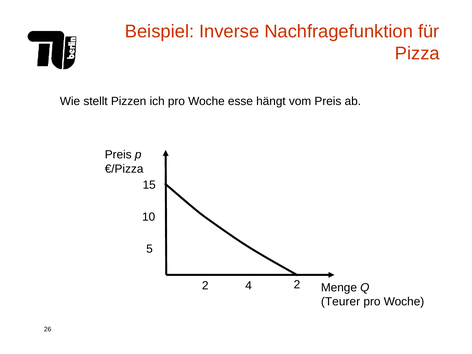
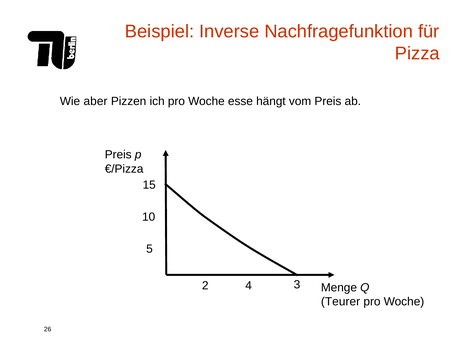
stellt: stellt -> aber
4 2: 2 -> 3
